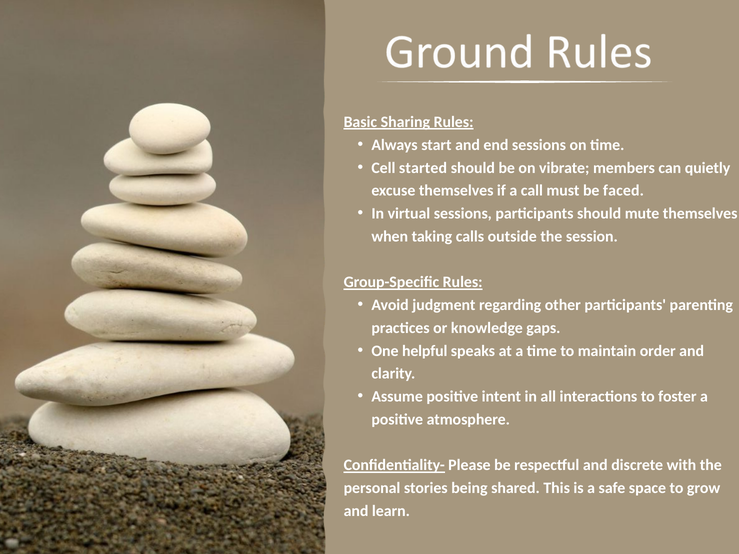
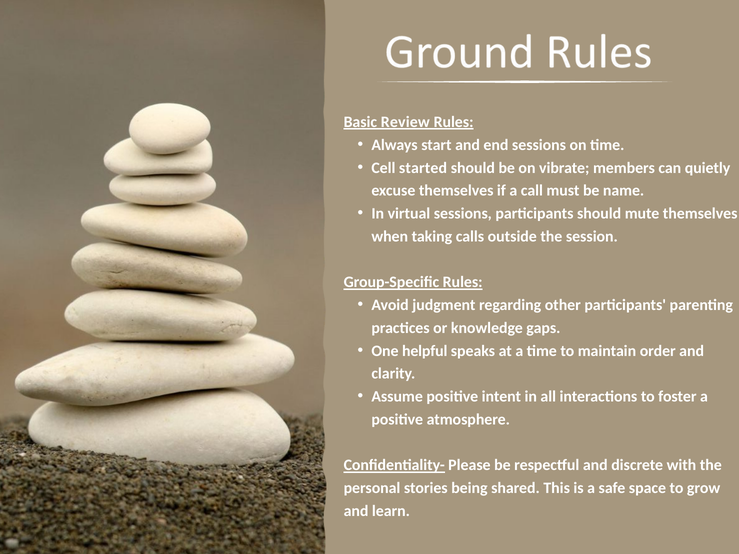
Sharing: Sharing -> Review
faced: faced -> name
